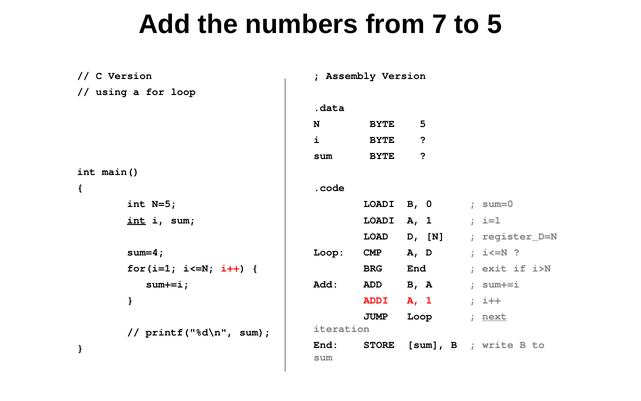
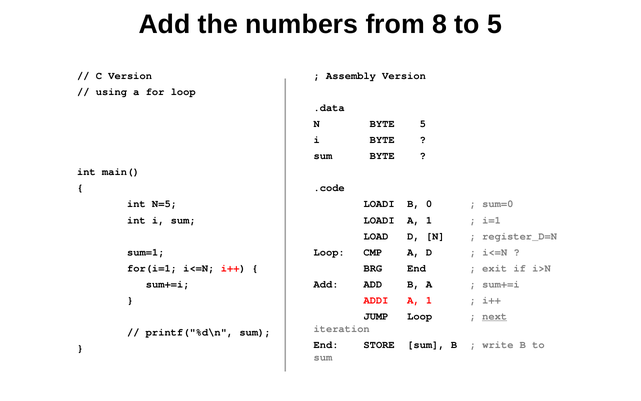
7: 7 -> 8
int at (136, 220) underline: present -> none
sum=4: sum=4 -> sum=1
